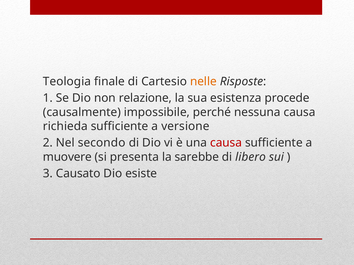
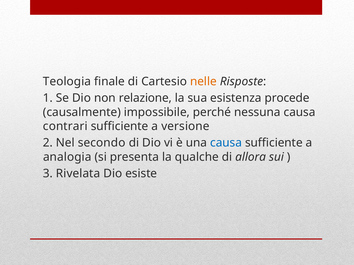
richieda: richieda -> contrari
causa at (226, 143) colour: red -> blue
muovere: muovere -> analogia
sarebbe: sarebbe -> qualche
libero: libero -> allora
Causato: Causato -> Rivelata
